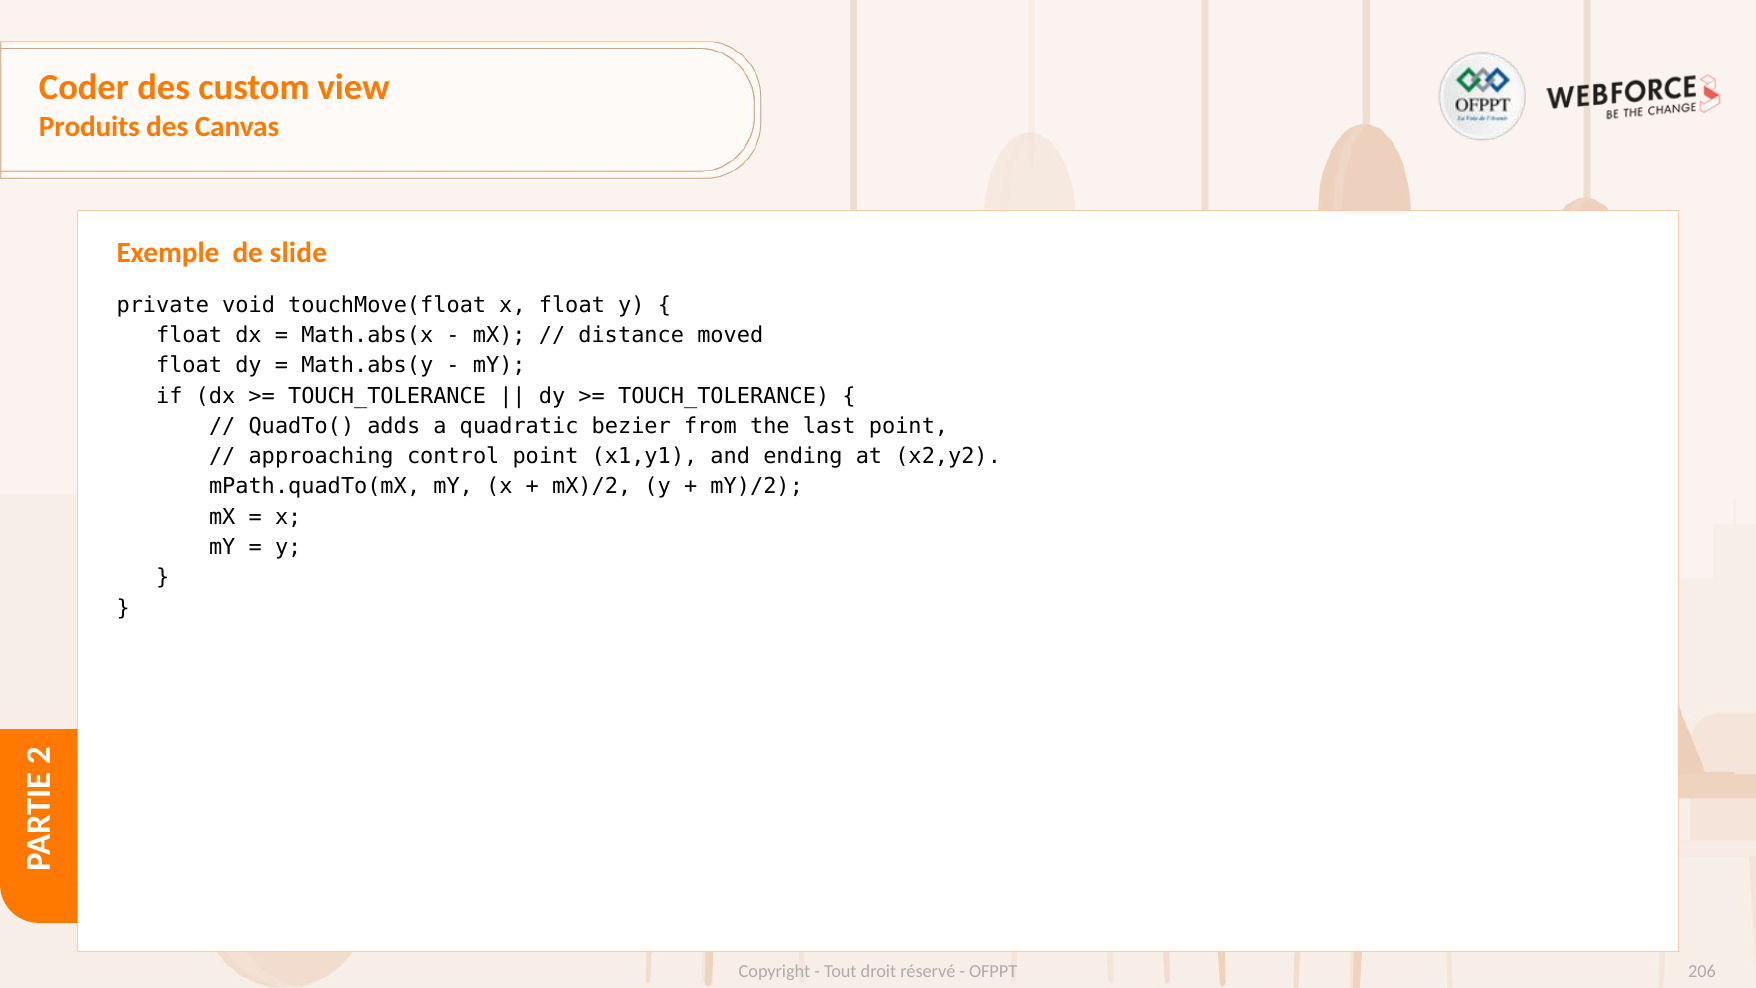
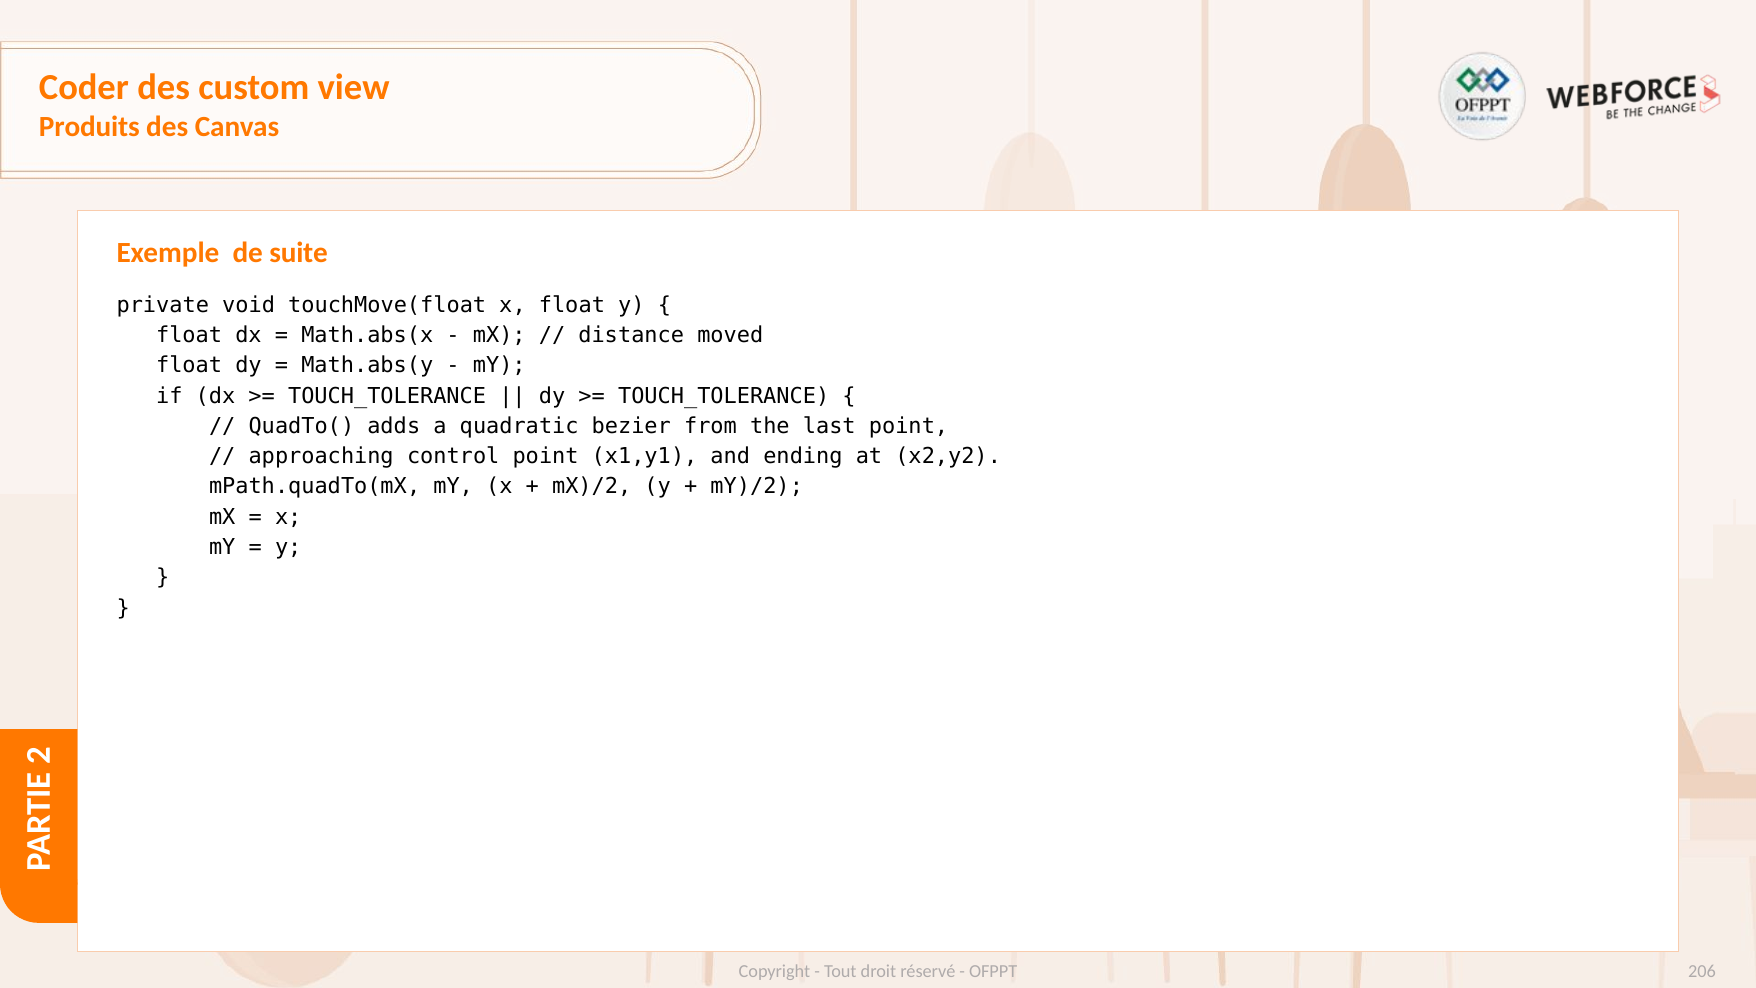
slide: slide -> suite
